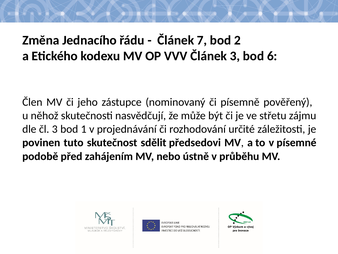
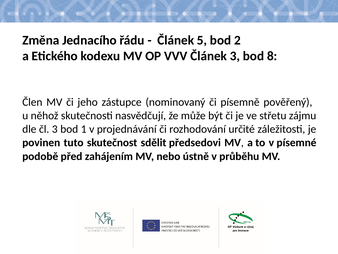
7: 7 -> 5
6: 6 -> 8
